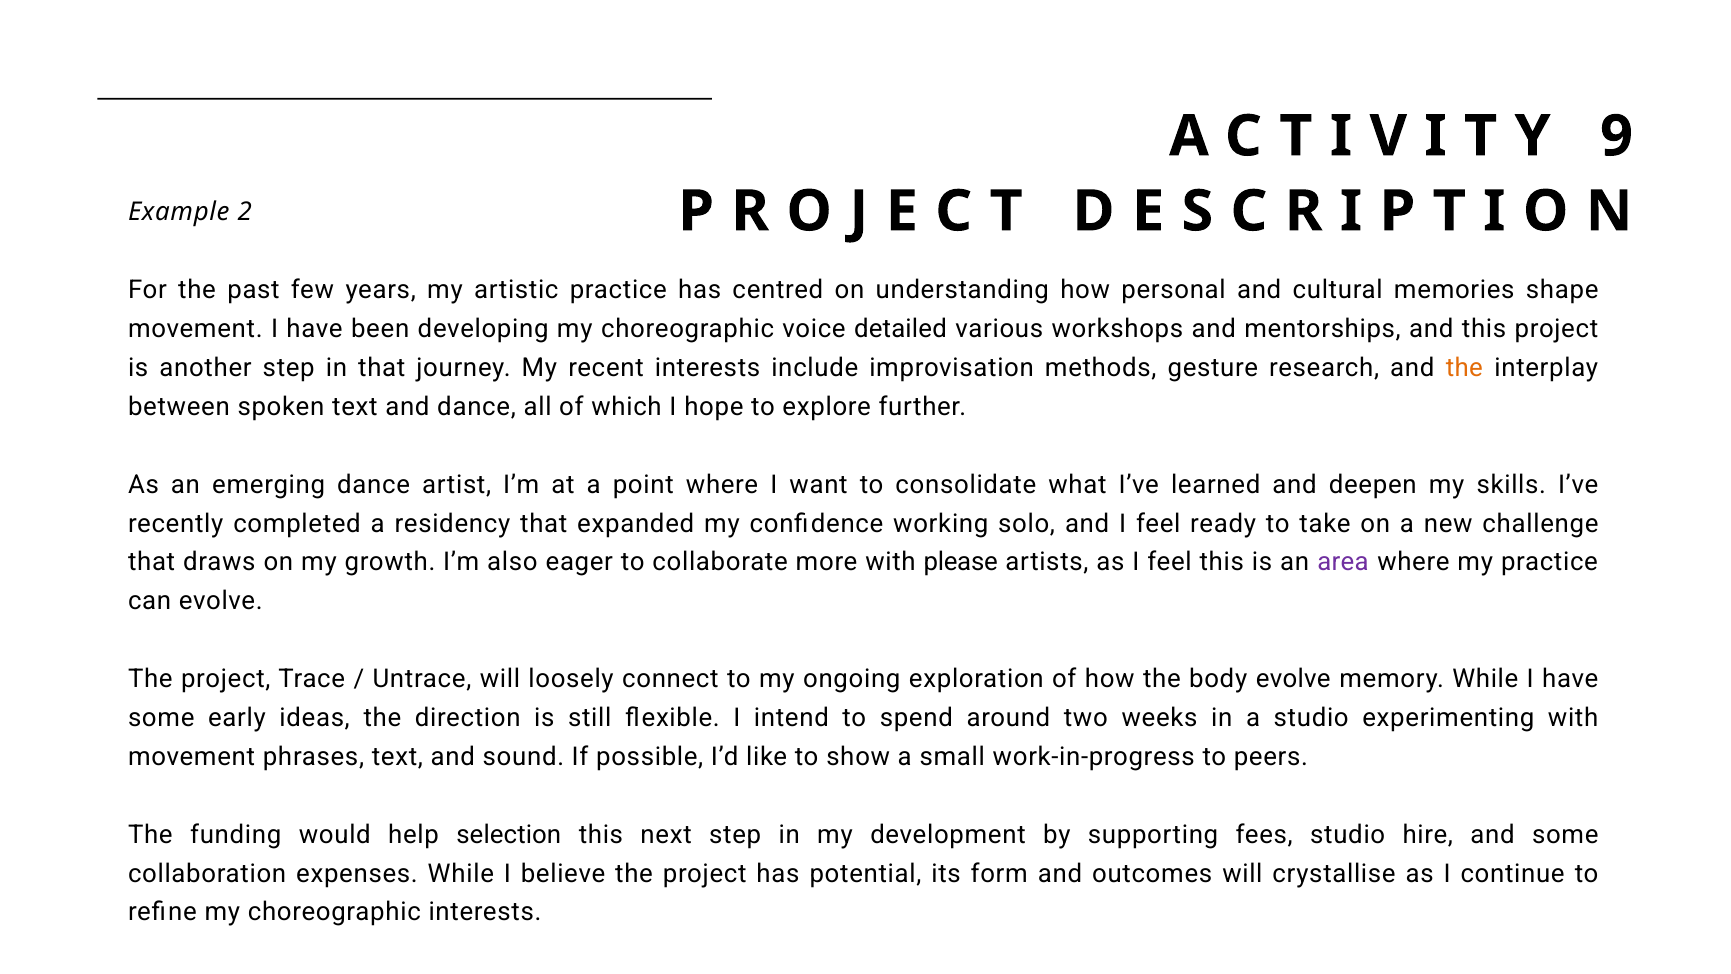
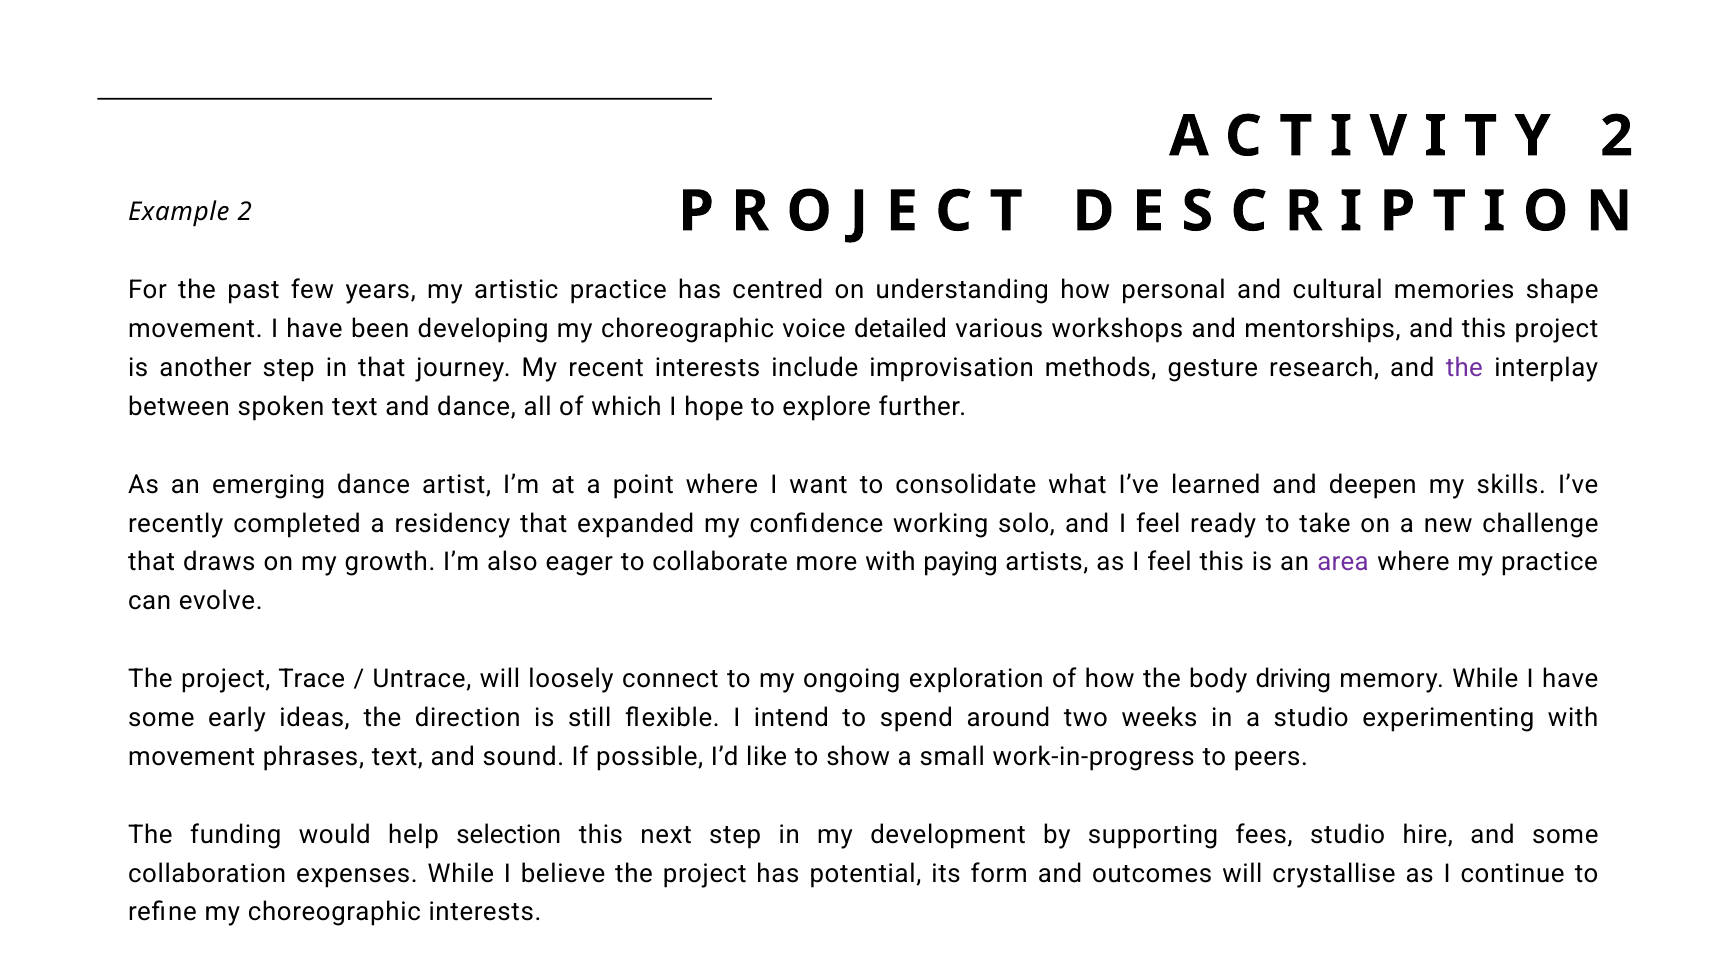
9 at (1617, 136): 9 -> 2
the at (1464, 368) colour: orange -> purple
please: please -> paying
body evolve: evolve -> driving
